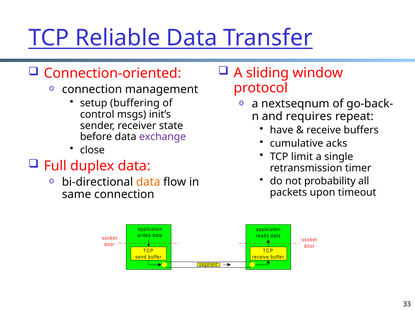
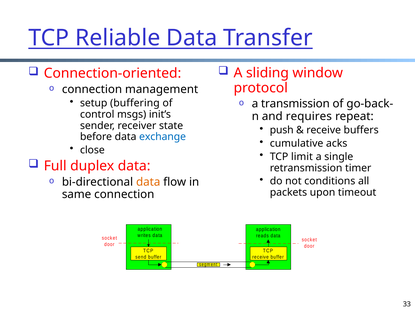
nextseqnum: nextseqnum -> transmission
have: have -> push
exchange colour: purple -> blue
probability: probability -> conditions
